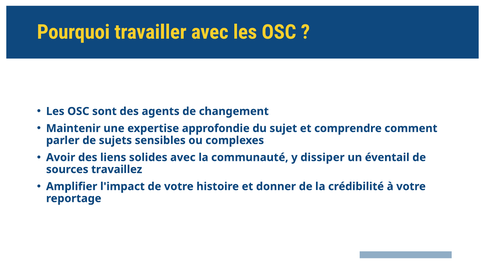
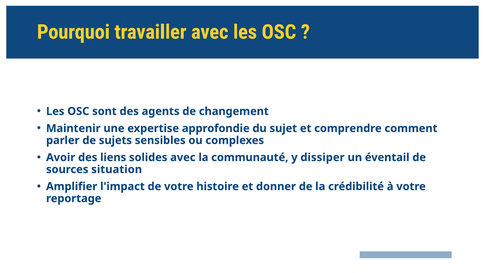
travaillez: travaillez -> situation
